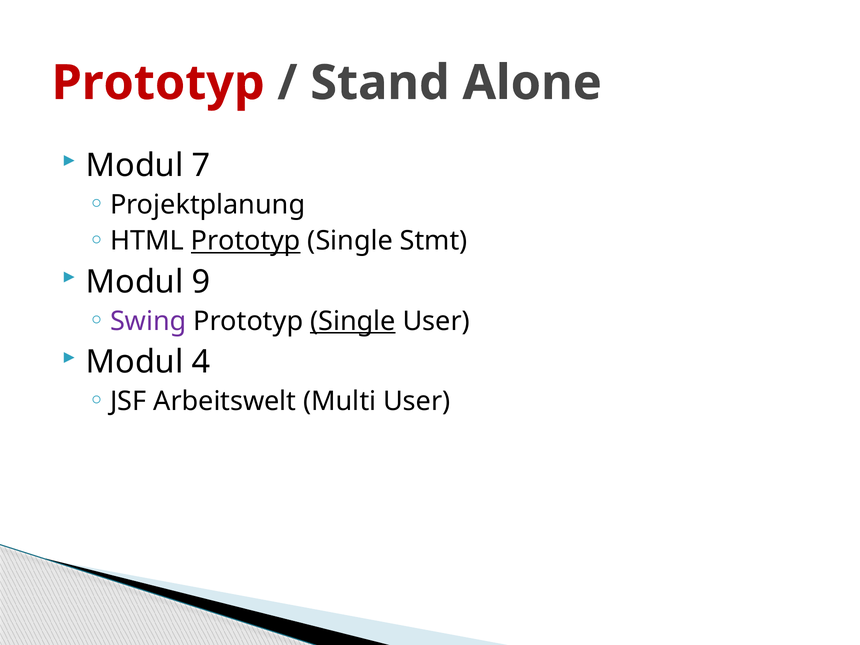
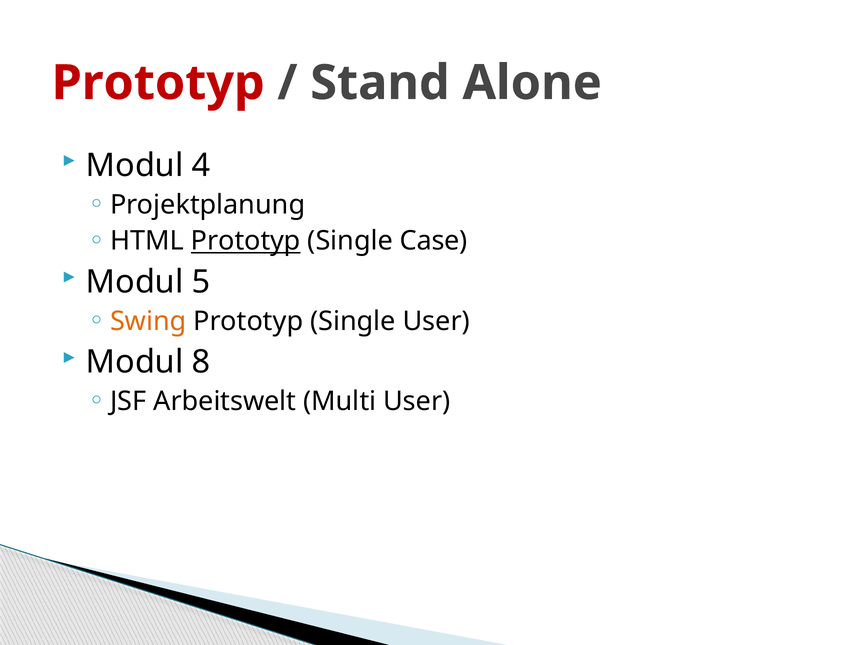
7: 7 -> 4
Stmt: Stmt -> Case
9: 9 -> 5
Swing colour: purple -> orange
Single at (353, 321) underline: present -> none
4: 4 -> 8
